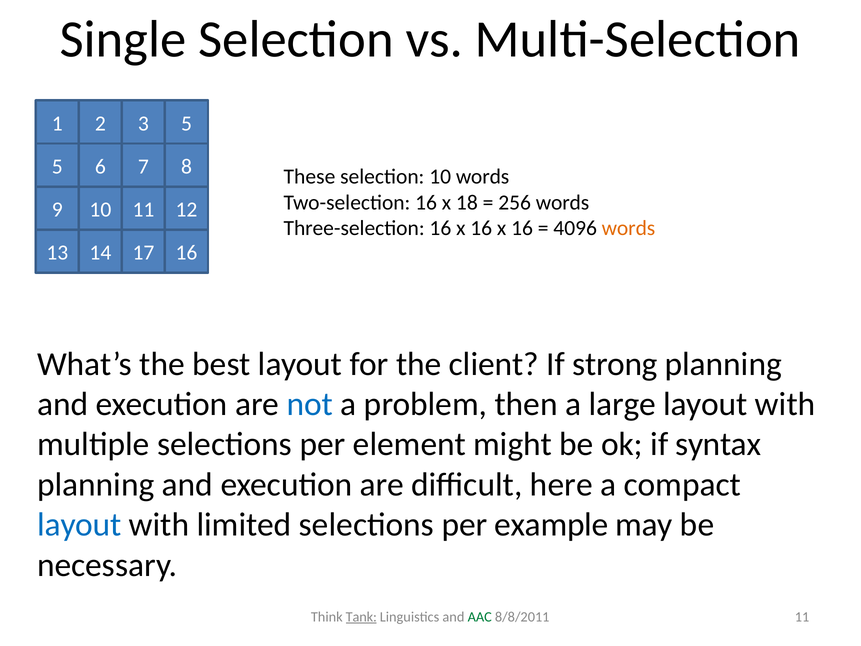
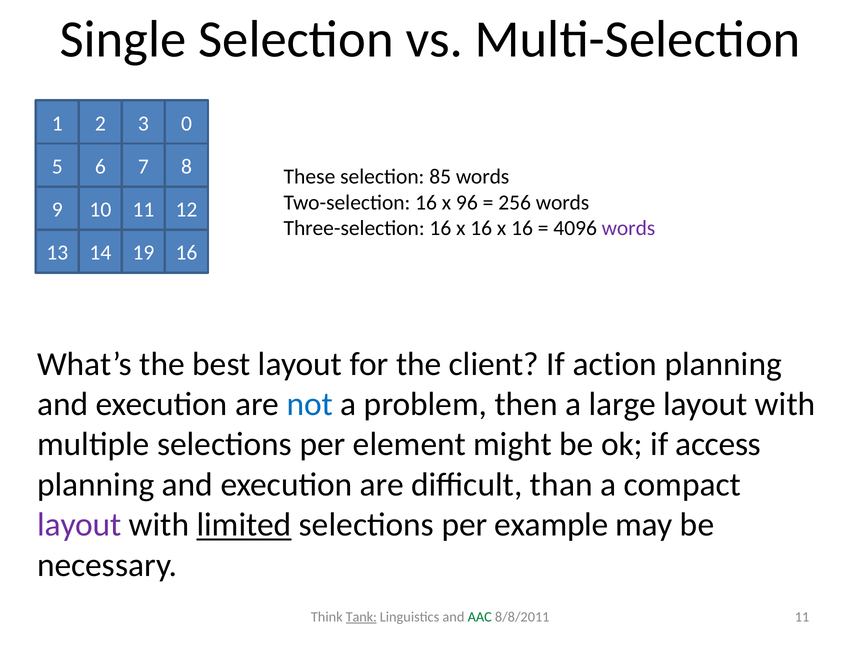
3 5: 5 -> 0
selection 10: 10 -> 85
18: 18 -> 96
words at (628, 228) colour: orange -> purple
17: 17 -> 19
strong: strong -> action
syntax: syntax -> access
here: here -> than
layout at (79, 525) colour: blue -> purple
limited underline: none -> present
